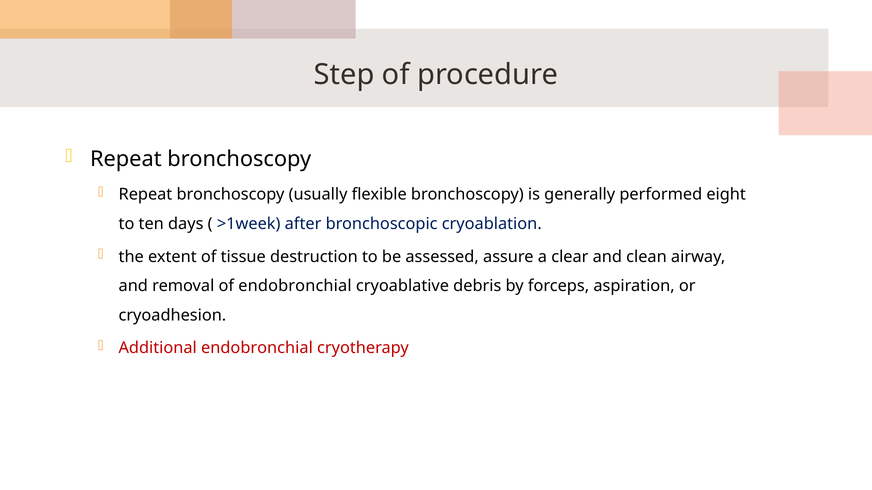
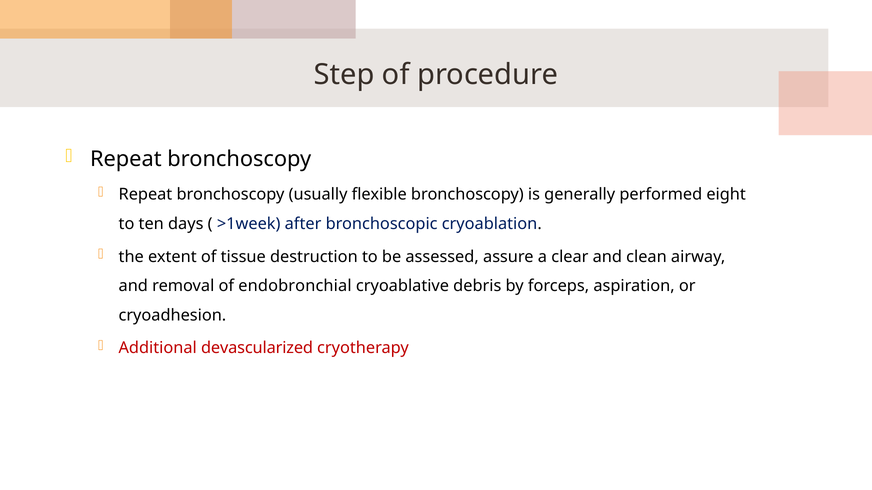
Additional endobronchial: endobronchial -> devascularized
